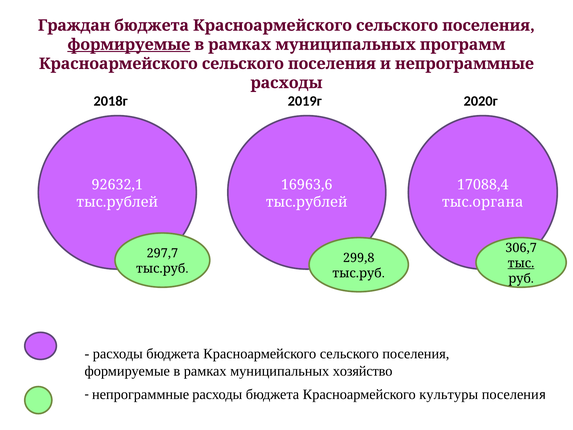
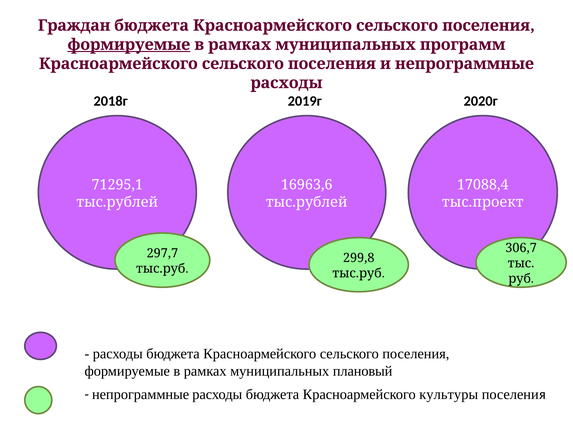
92632,1: 92632,1 -> 71295,1
тыс.органа: тыс.органа -> тыс.проект
тыс underline: present -> none
хозяйство: хозяйство -> плановый
